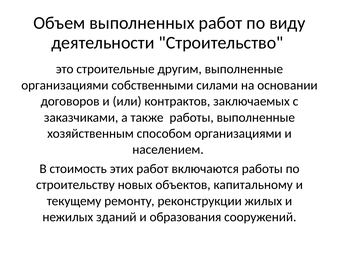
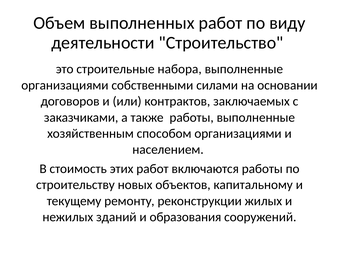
другим: другим -> набора
